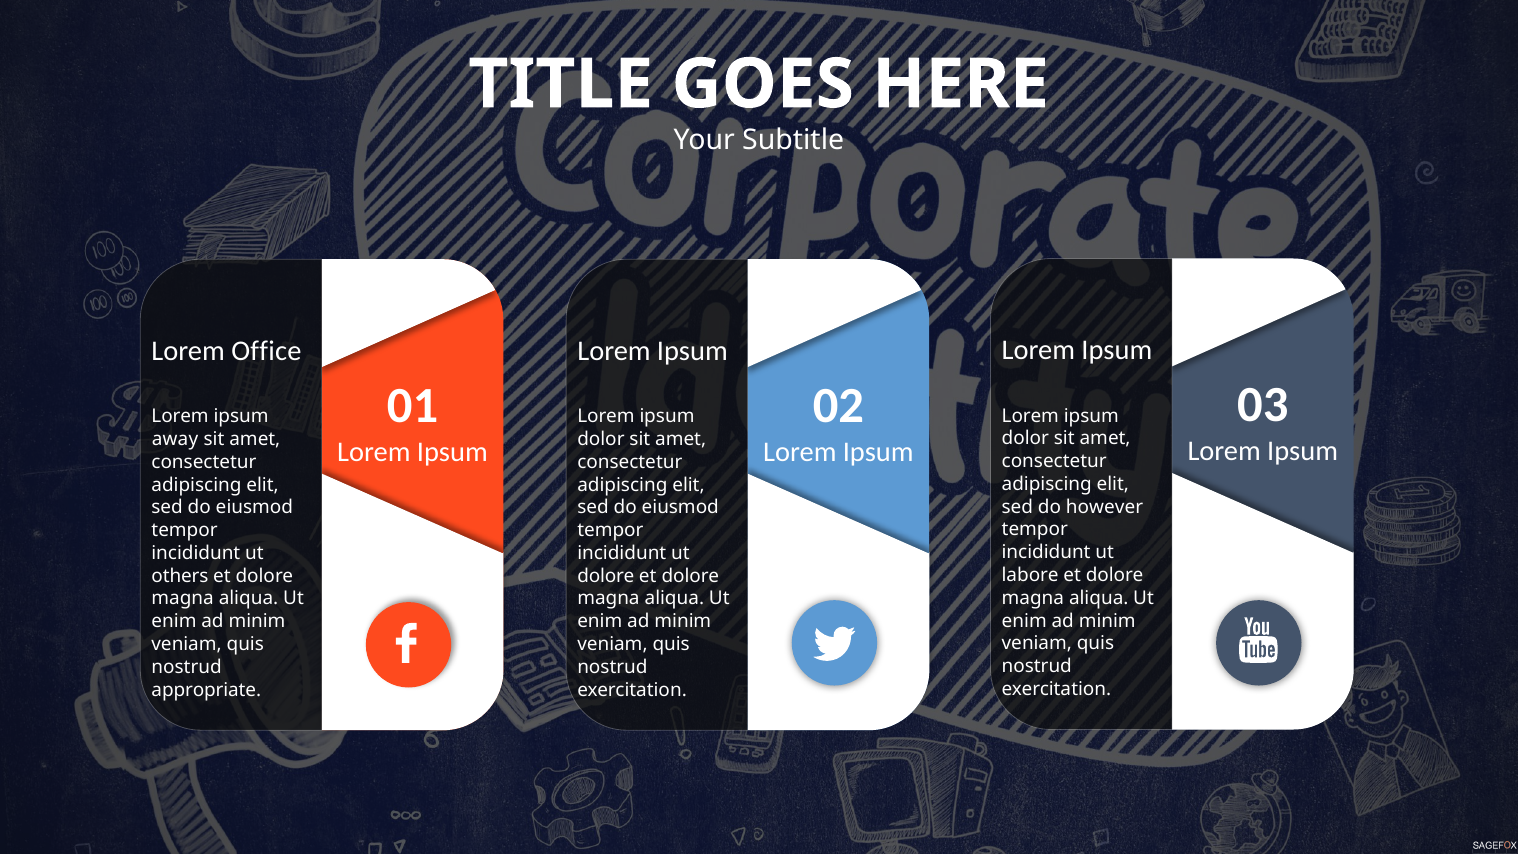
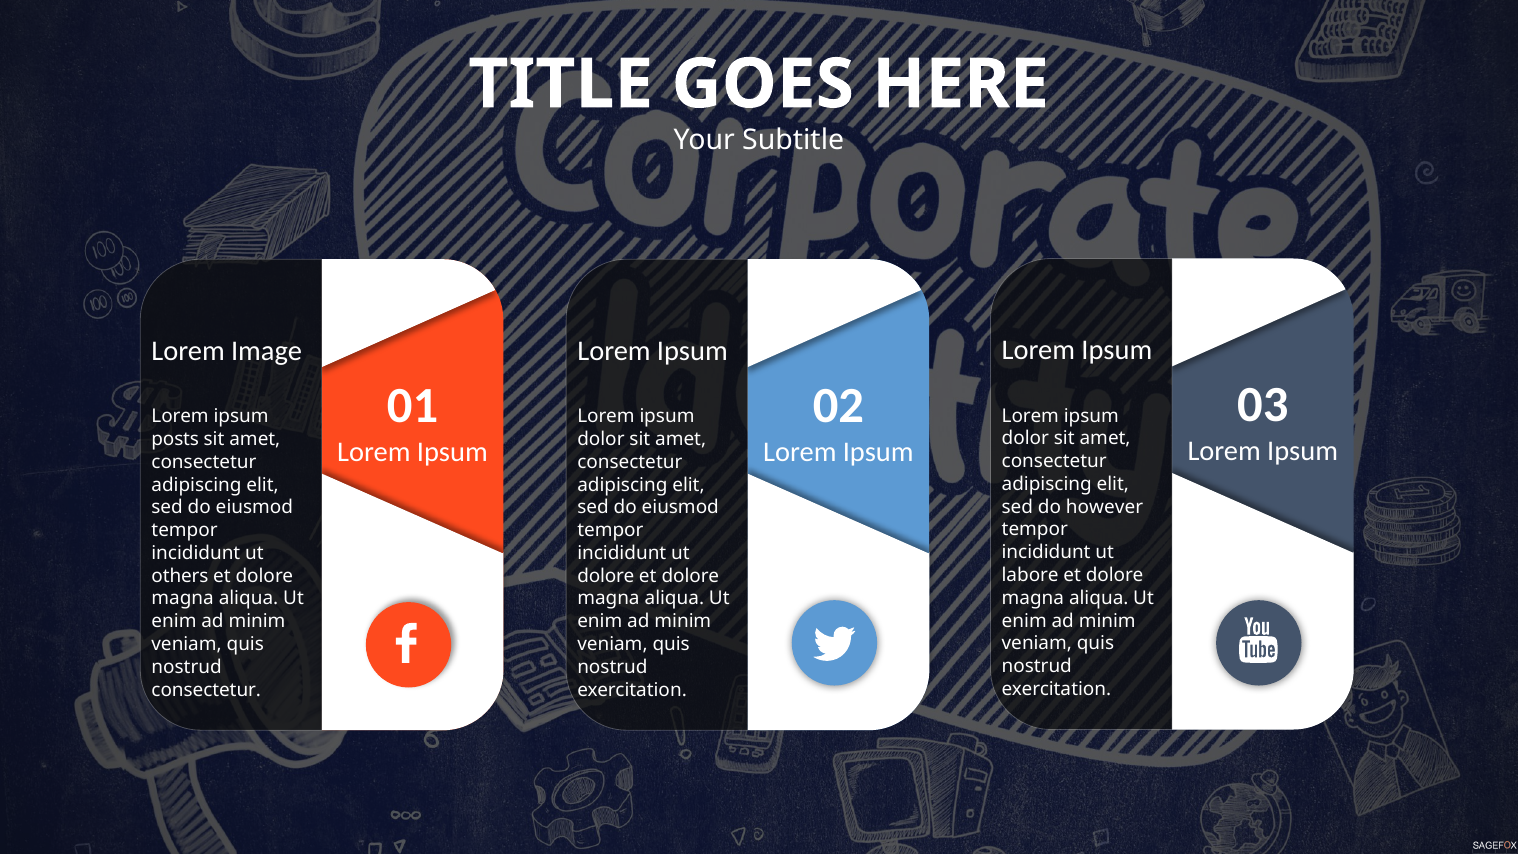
Office: Office -> Image
away: away -> posts
appropriate at (206, 690): appropriate -> consectetur
